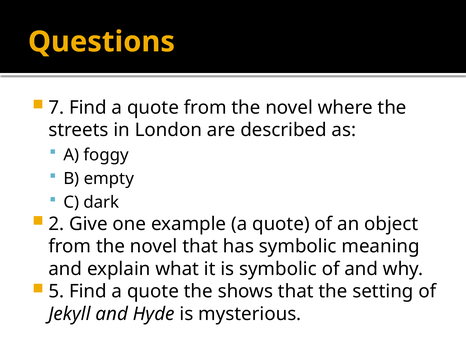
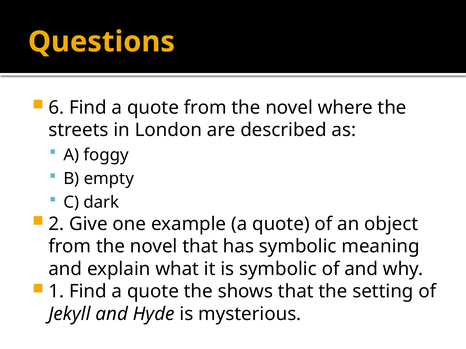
7: 7 -> 6
5: 5 -> 1
